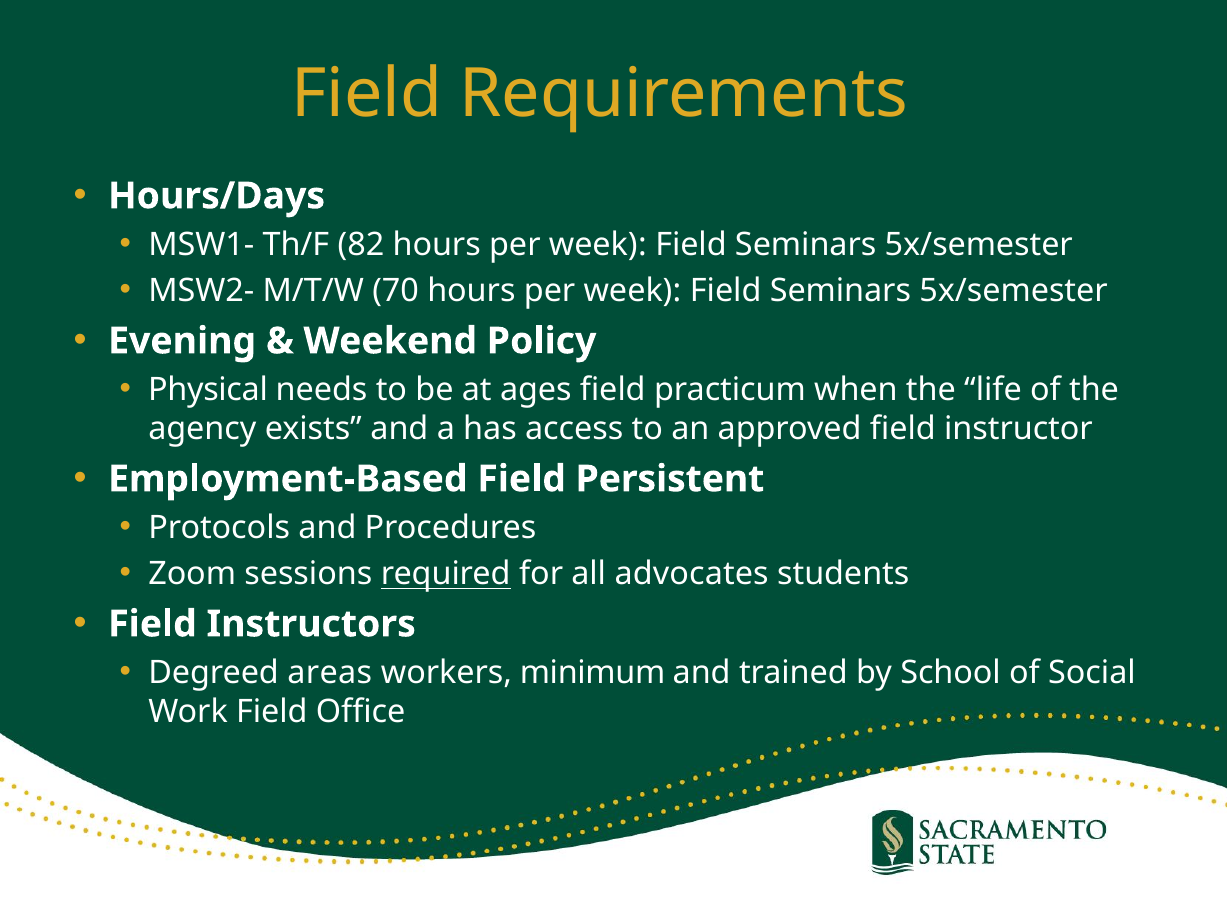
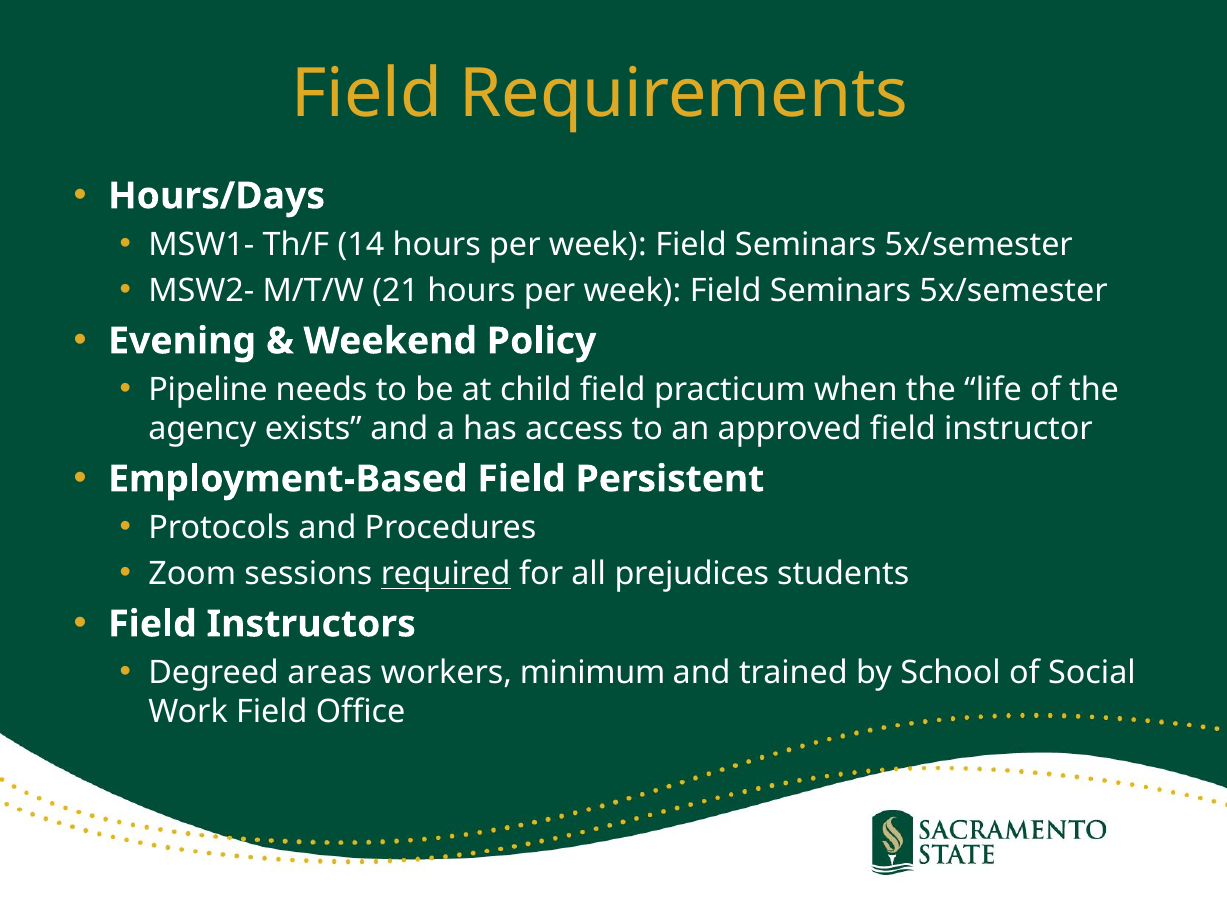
82: 82 -> 14
70: 70 -> 21
Physical: Physical -> Pipeline
ages: ages -> child
advocates: advocates -> prejudices
